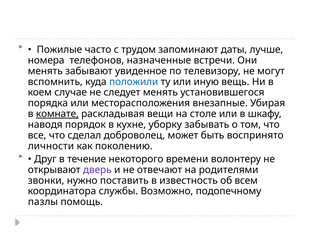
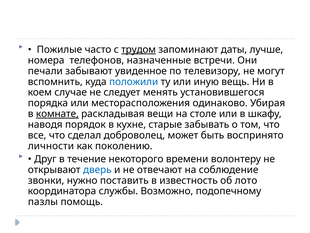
трудом underline: none -> present
менять at (45, 71): менять -> печали
внезапные: внезапные -> одинаково
уборку: уборку -> старые
дверь colour: purple -> blue
родителями: родителями -> соблюдение
всем: всем -> лото
